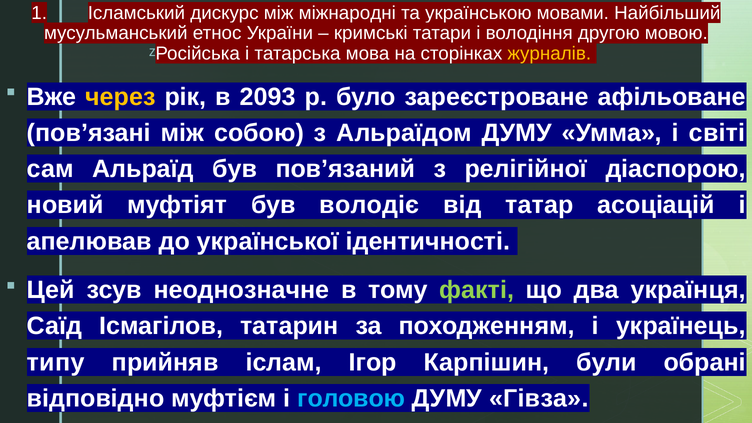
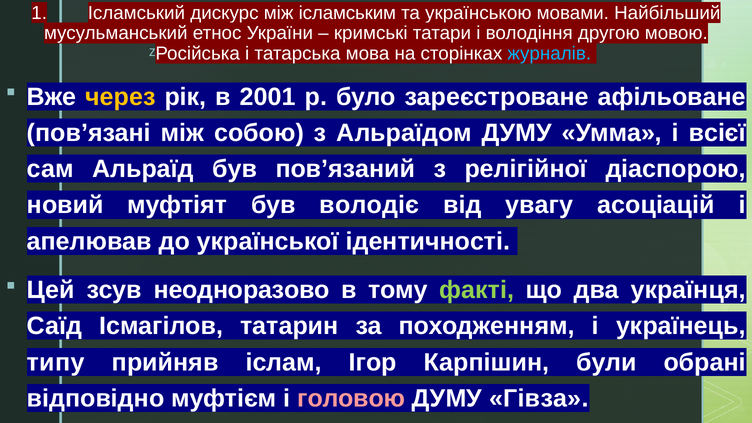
міжнародні: міжнародні -> ісламським
журналів colour: yellow -> light blue
2093: 2093 -> 2001
світі: світі -> всієї
татар: татар -> увагу
неоднозначне: неоднозначне -> неодноразово
головою colour: light blue -> pink
